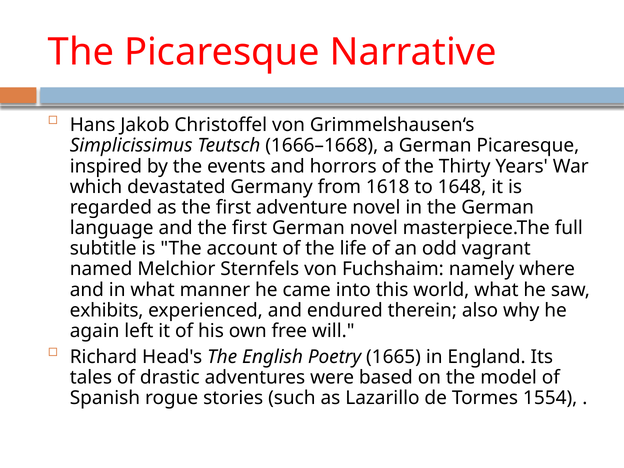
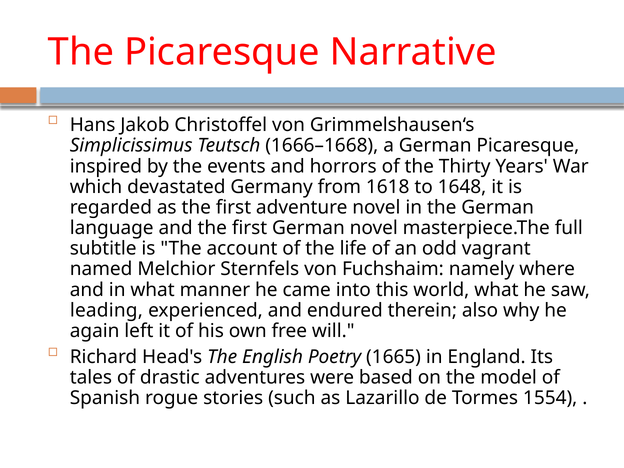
exhibits: exhibits -> leading
